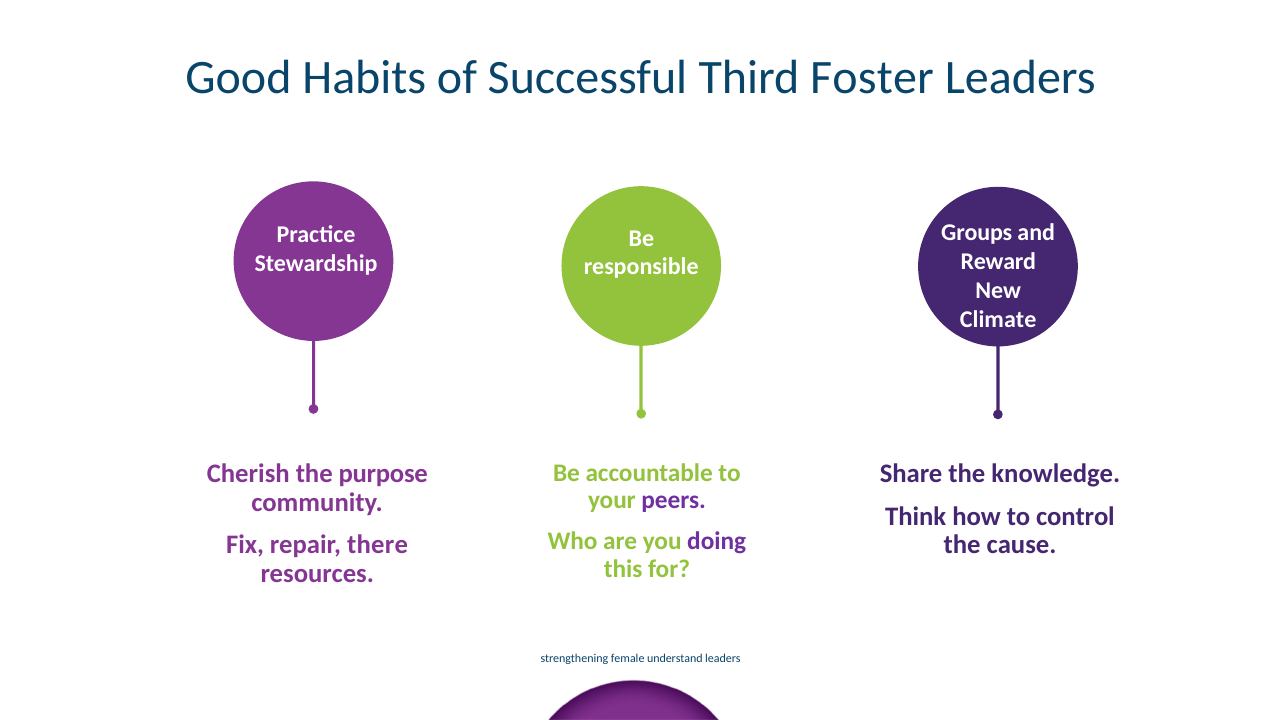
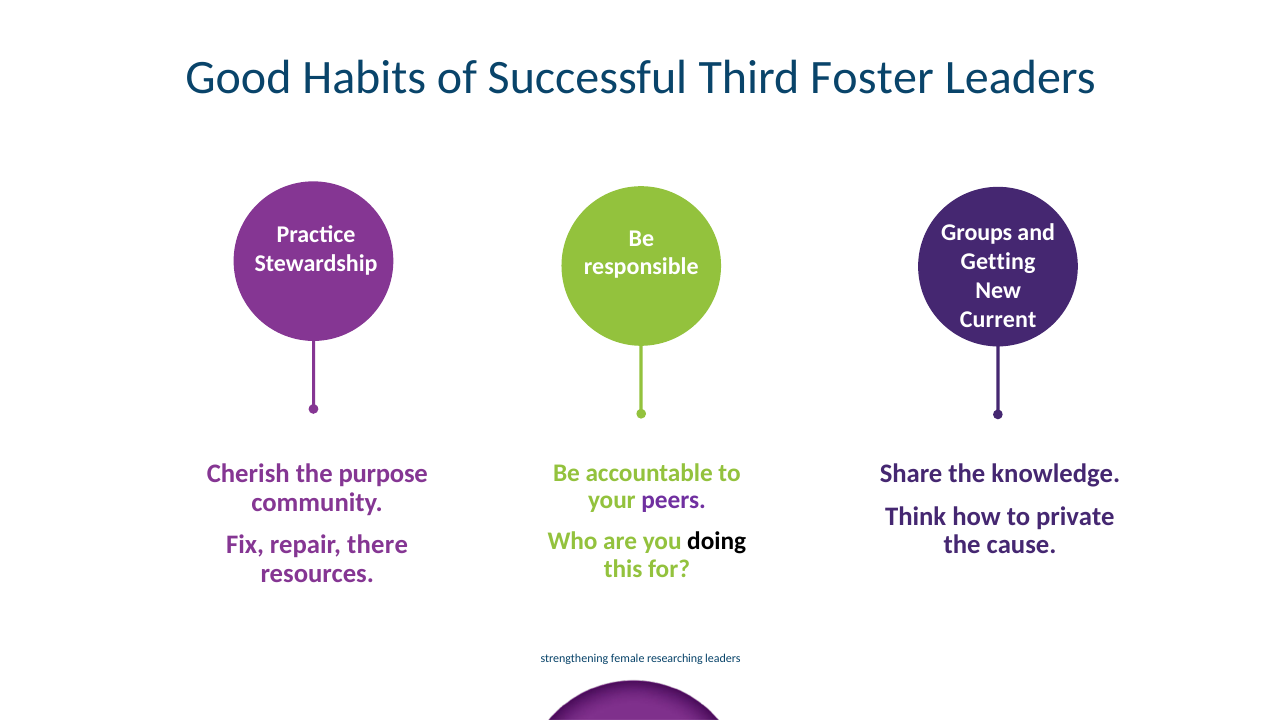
Reward: Reward -> Getting
Climate: Climate -> Current
control: control -> private
doing colour: purple -> black
understand: understand -> researching
